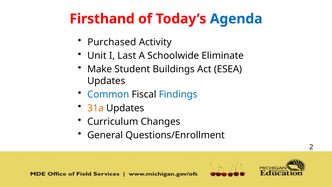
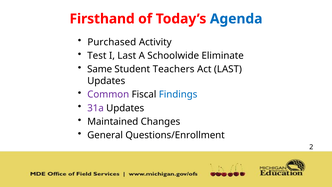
Unit: Unit -> Test
Make: Make -> Same
Buildings: Buildings -> Teachers
Act ESEA: ESEA -> LAST
Common colour: blue -> purple
31a colour: orange -> purple
Curriculum: Curriculum -> Maintained
